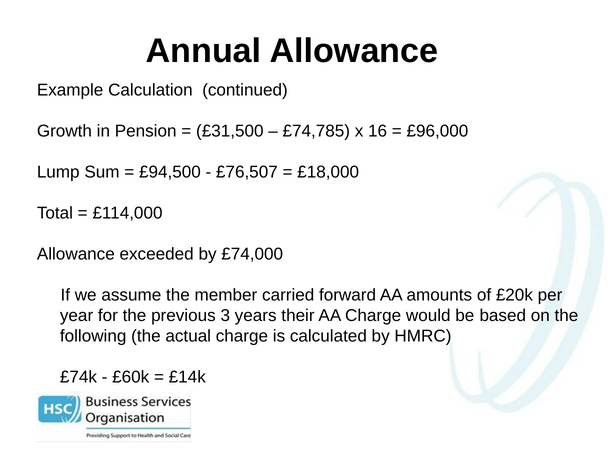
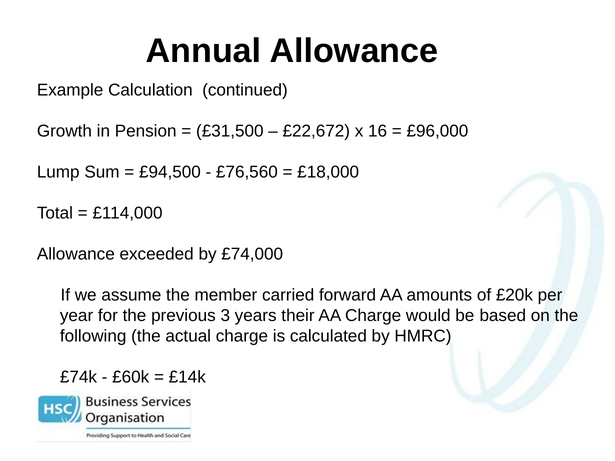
£74,785: £74,785 -> £22,672
£76,507: £76,507 -> £76,560
